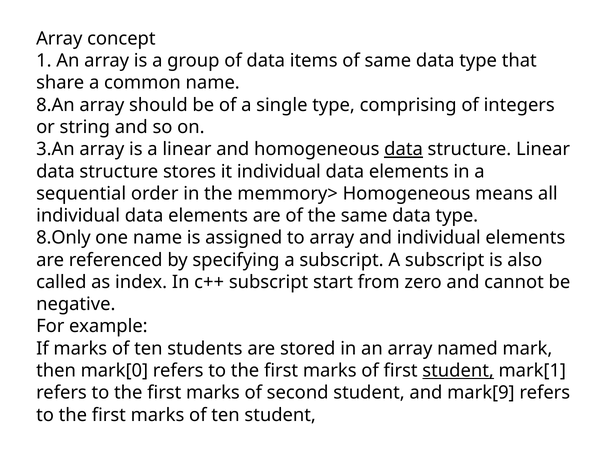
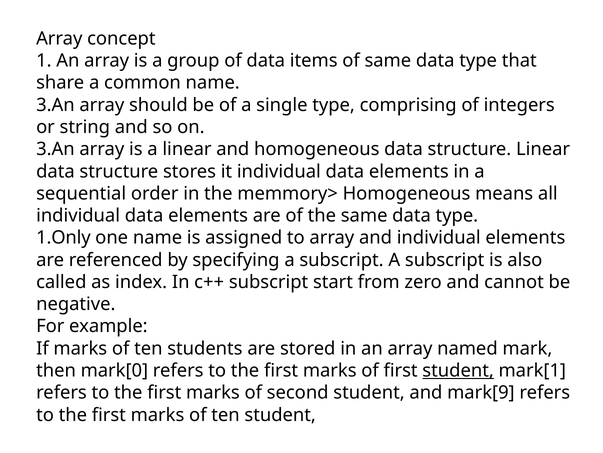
8.An at (55, 105): 8.An -> 3.An
data at (404, 149) underline: present -> none
8.Only: 8.Only -> 1.Only
